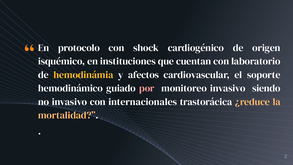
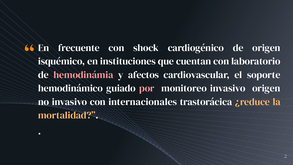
protocolo: protocolo -> frecuente
hemodinámia colour: yellow -> pink
invasivo siendo: siendo -> origen
